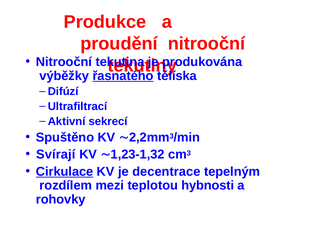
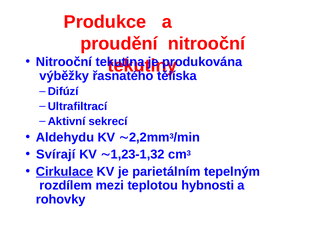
řasnatého underline: present -> none
Spuštěno: Spuštěno -> Aldehydu
decentrace: decentrace -> parietálním
